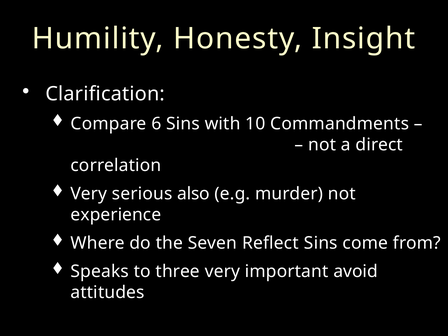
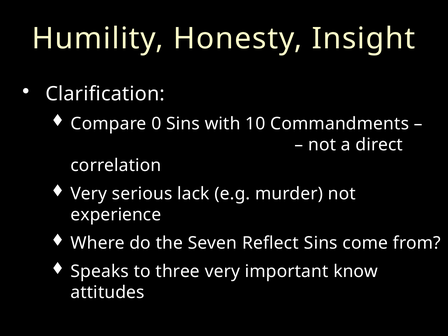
6: 6 -> 0
also: also -> lack
avoid: avoid -> know
